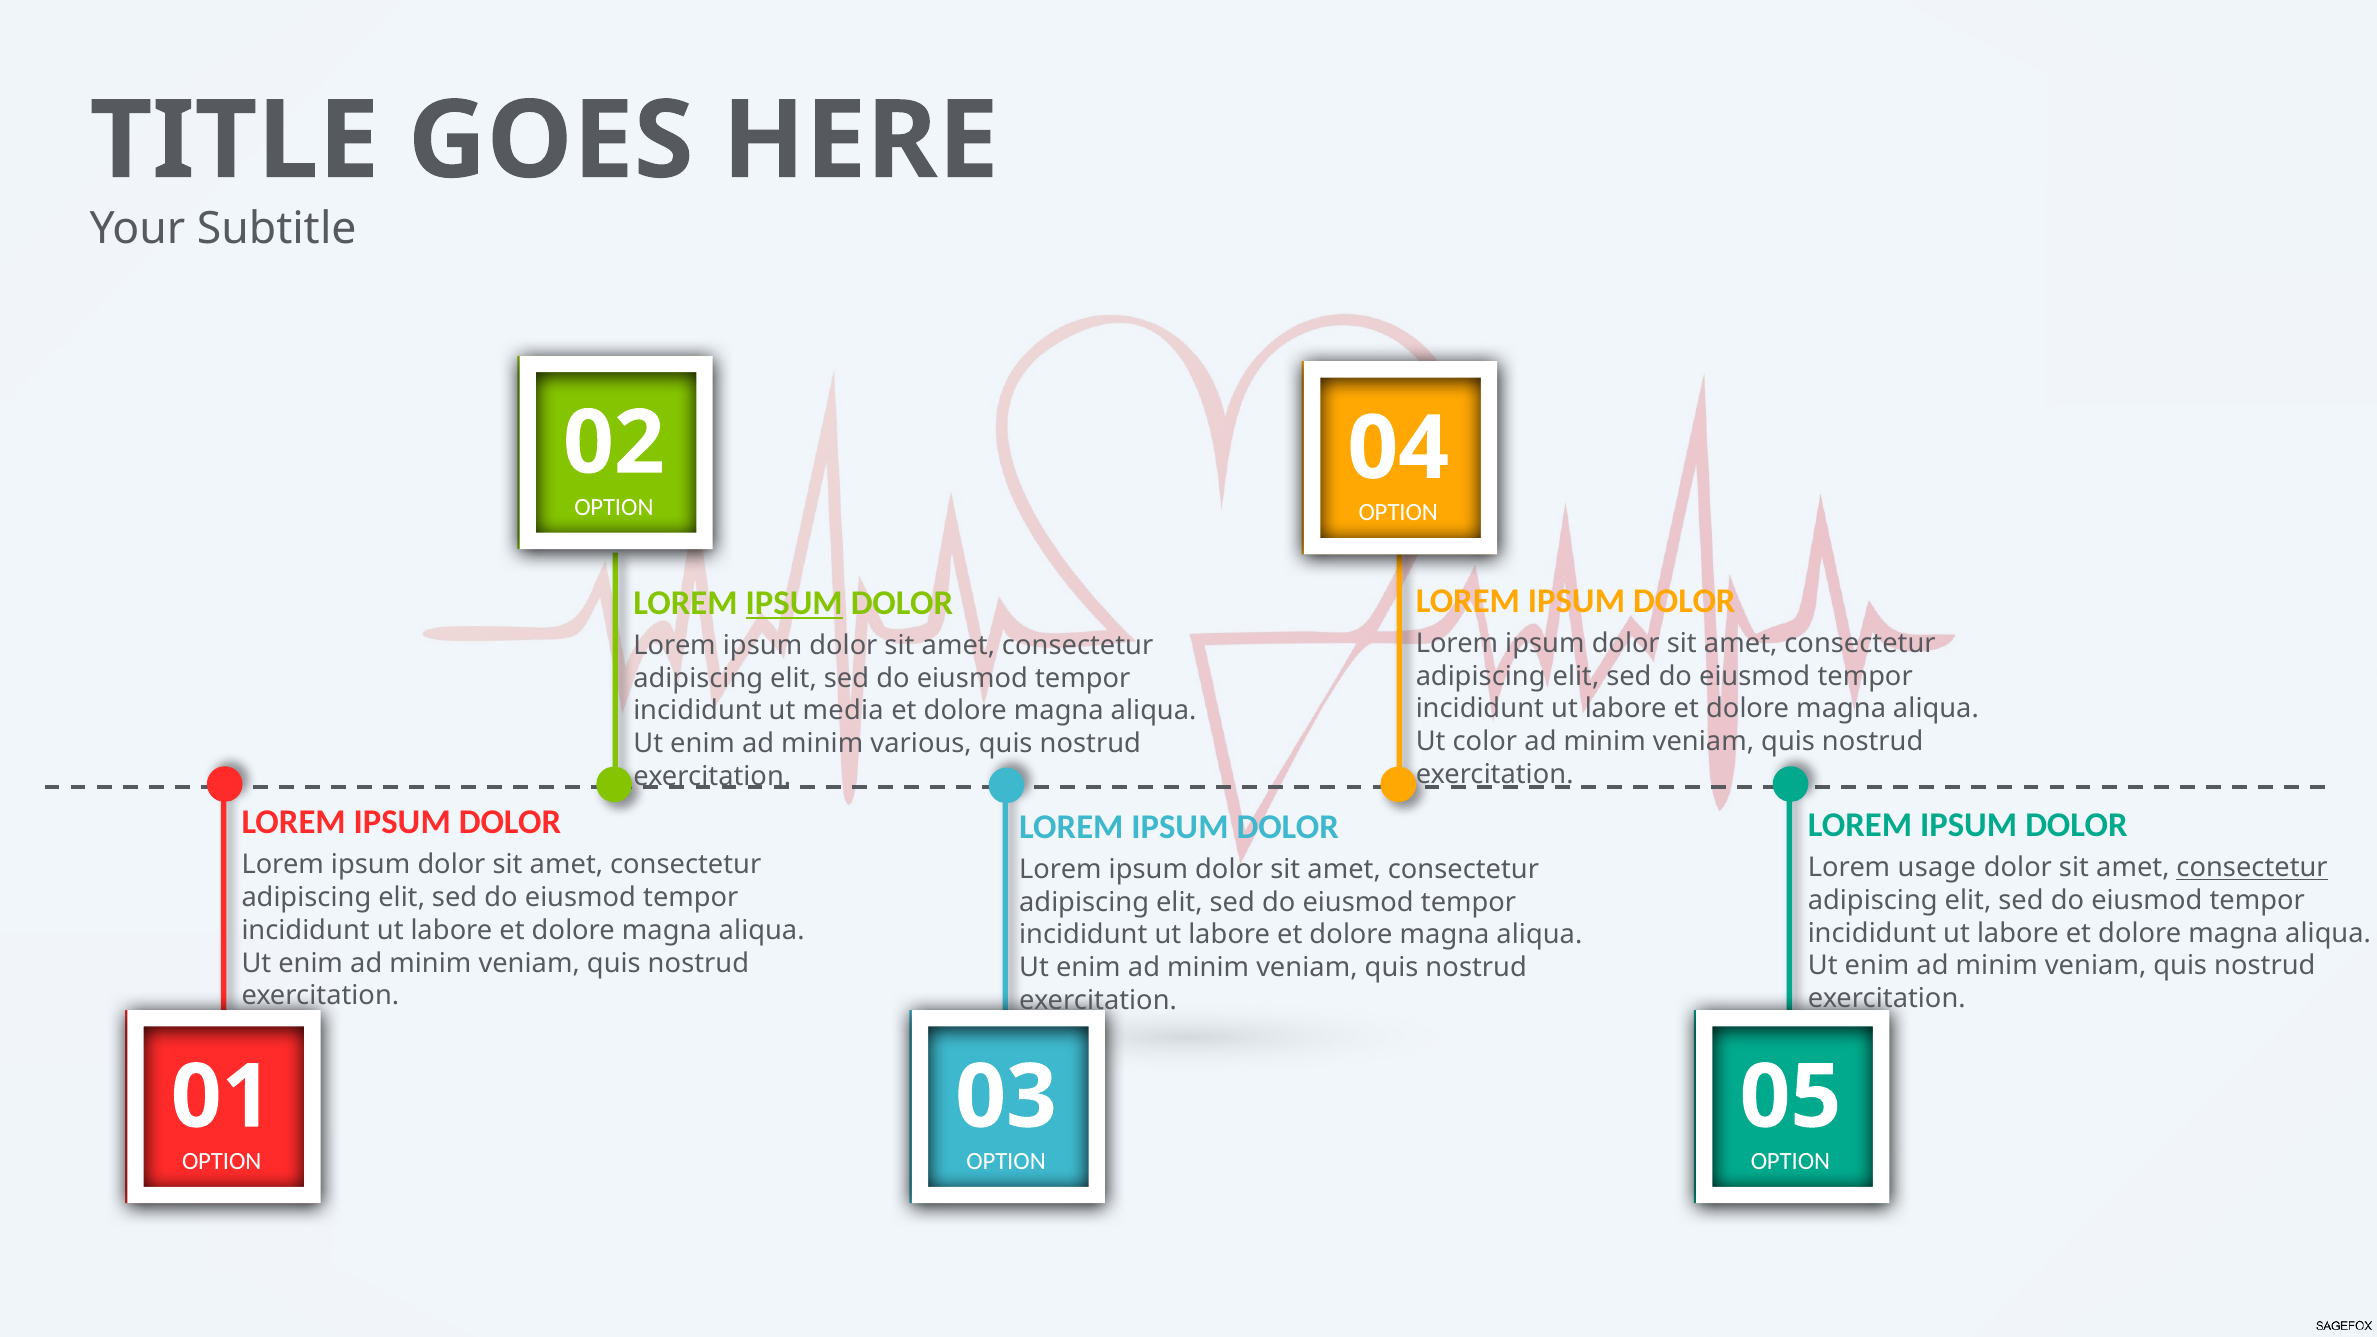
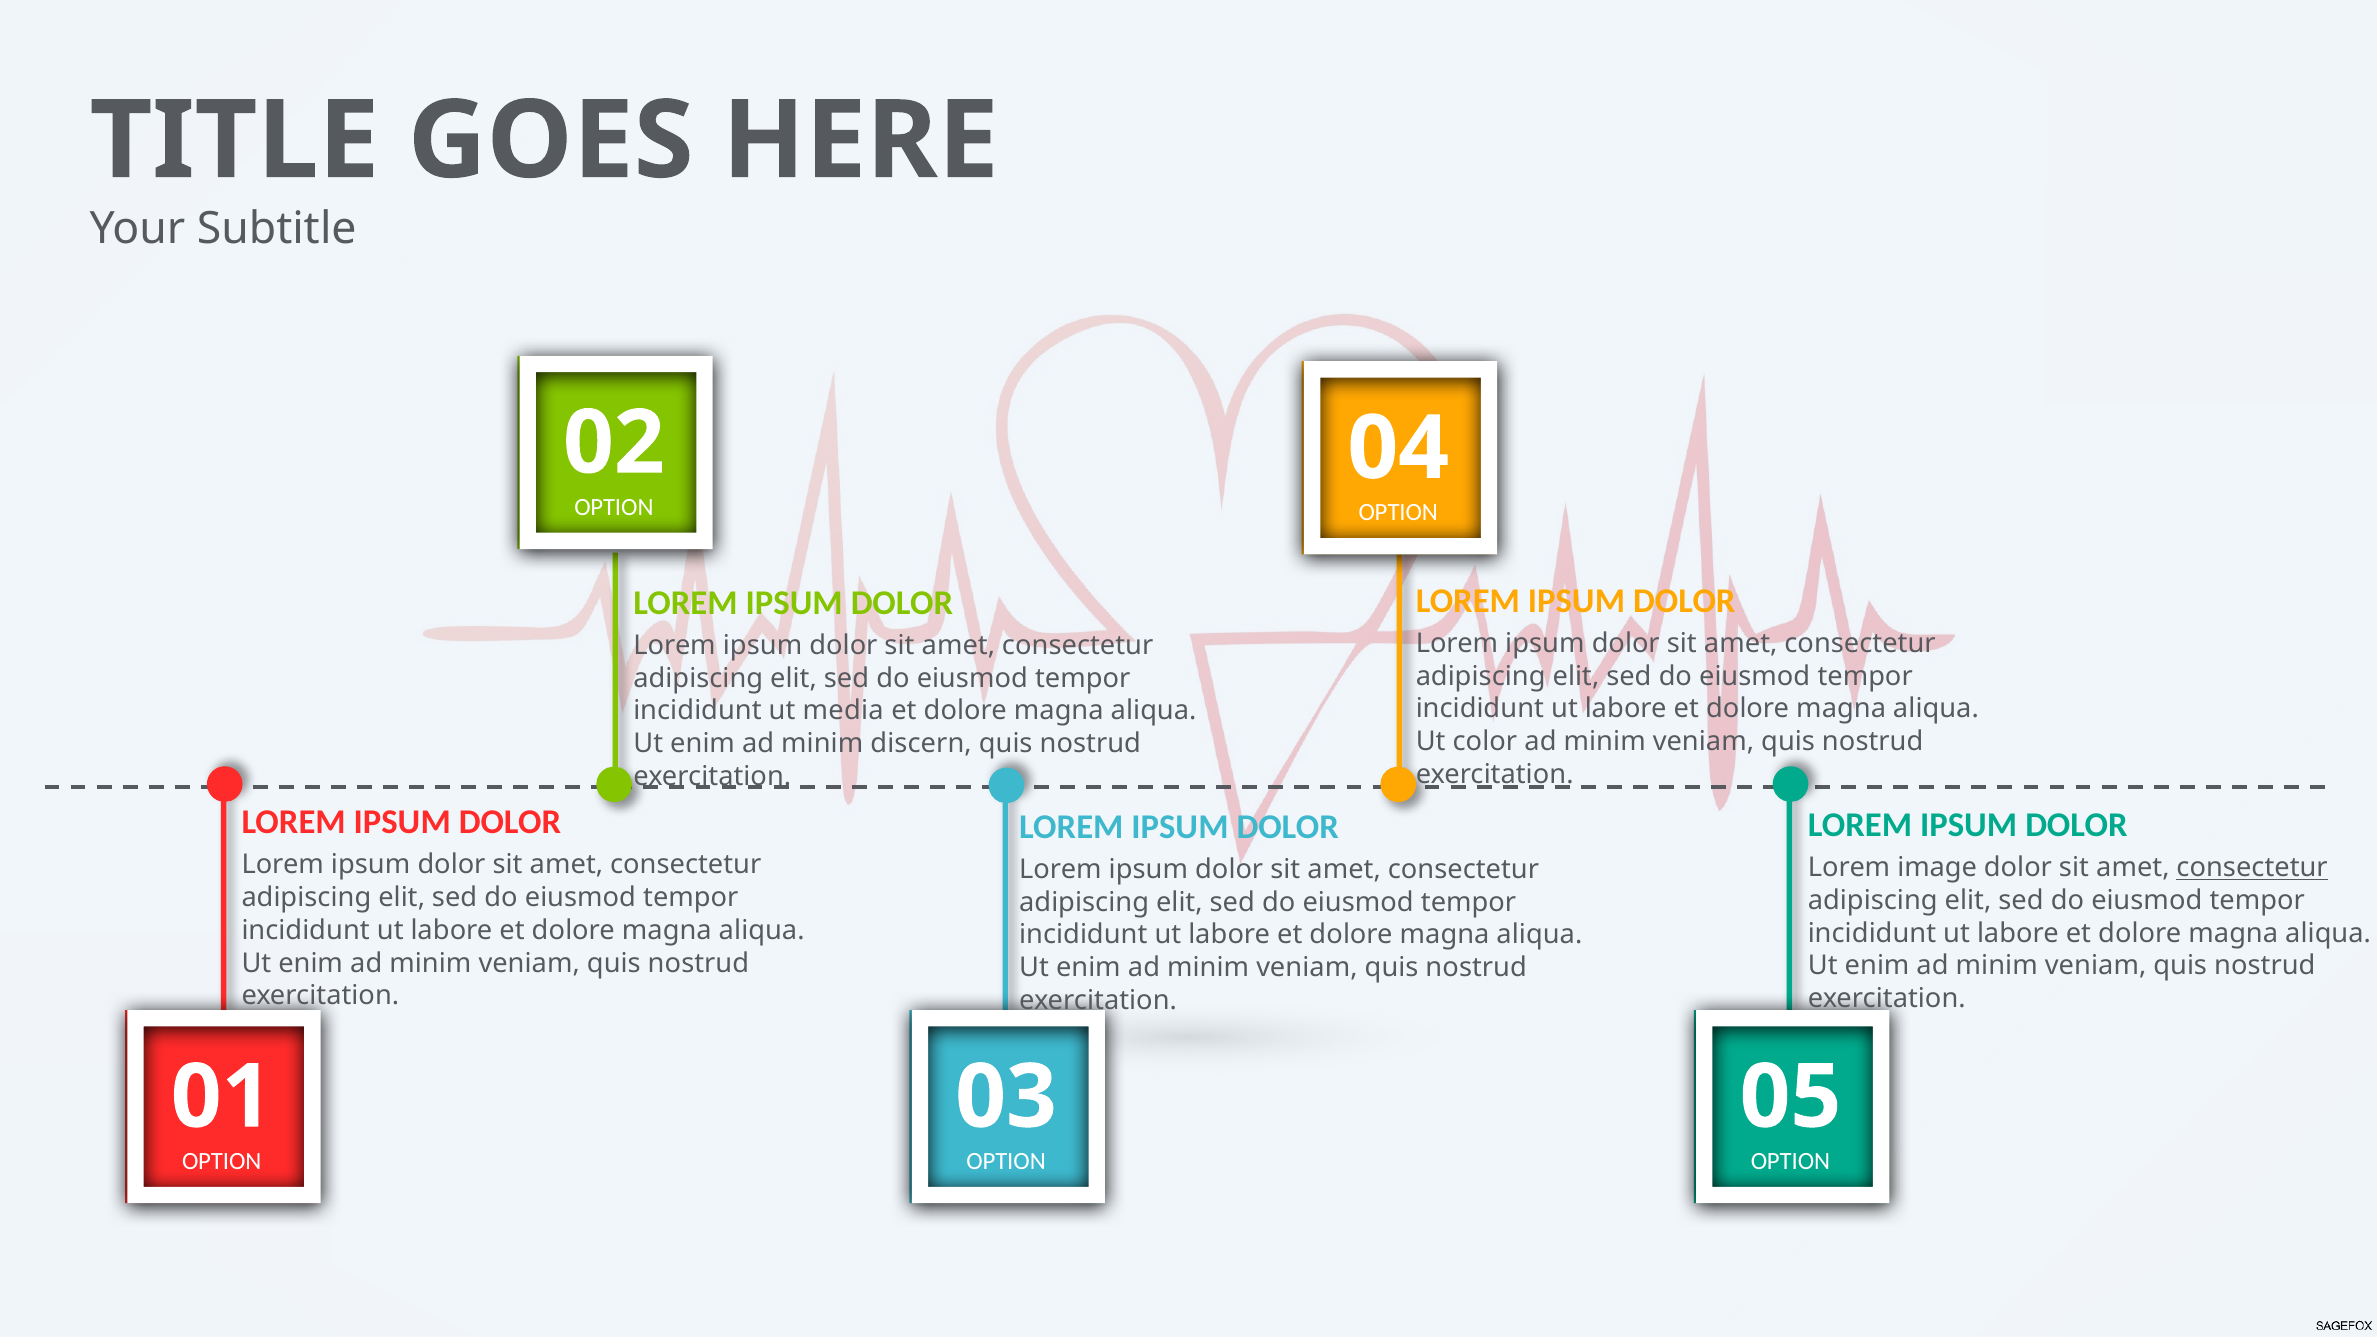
IPSUM at (794, 603) underline: present -> none
various: various -> discern
usage: usage -> image
